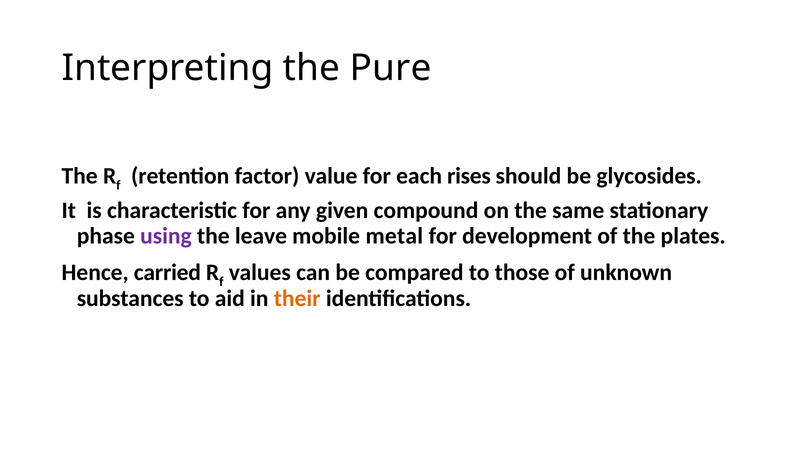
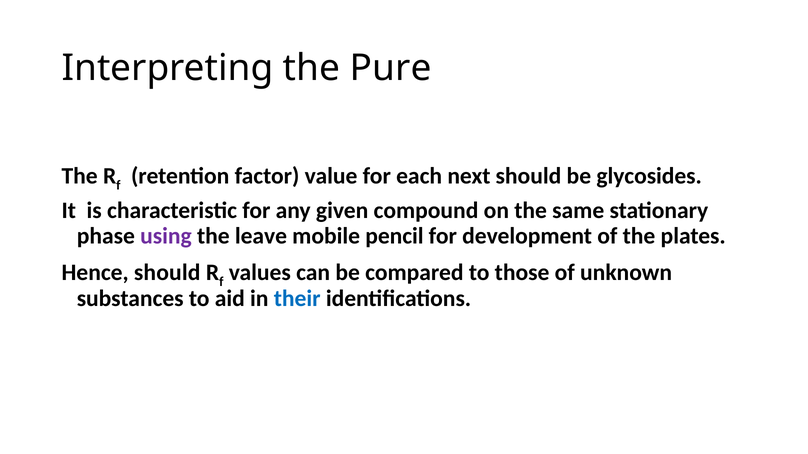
rises: rises -> next
metal: metal -> pencil
Hence carried: carried -> should
their colour: orange -> blue
